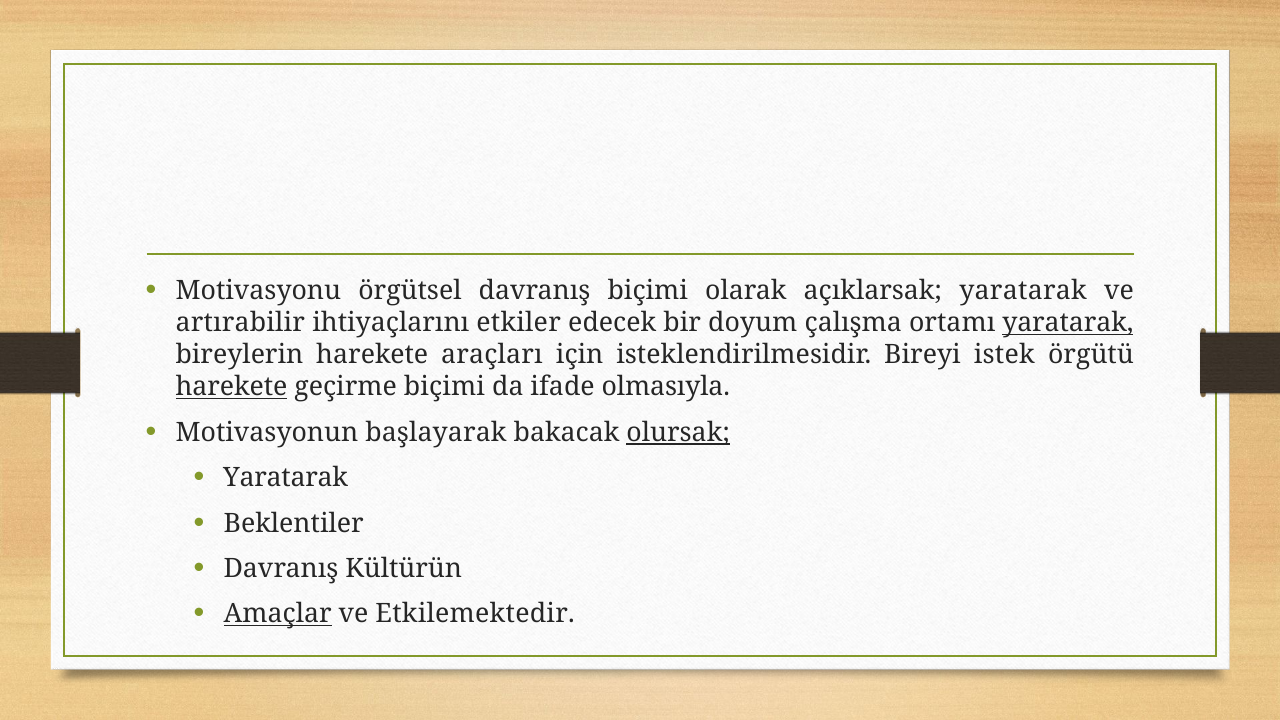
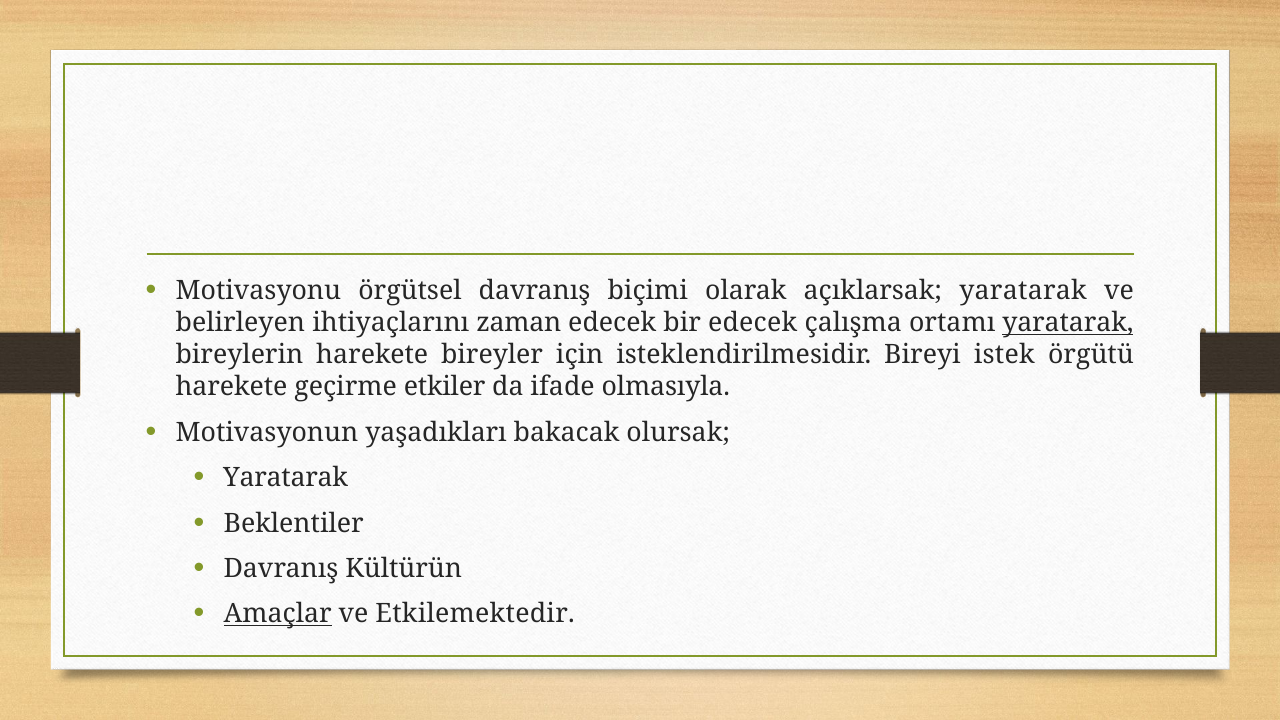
artırabilir: artırabilir -> belirleyen
etkiler: etkiler -> zaman
bir doyum: doyum -> edecek
araçları: araçları -> bireyler
harekete at (232, 387) underline: present -> none
geçirme biçimi: biçimi -> etkiler
başlayarak: başlayarak -> yaşadıkları
olursak underline: present -> none
